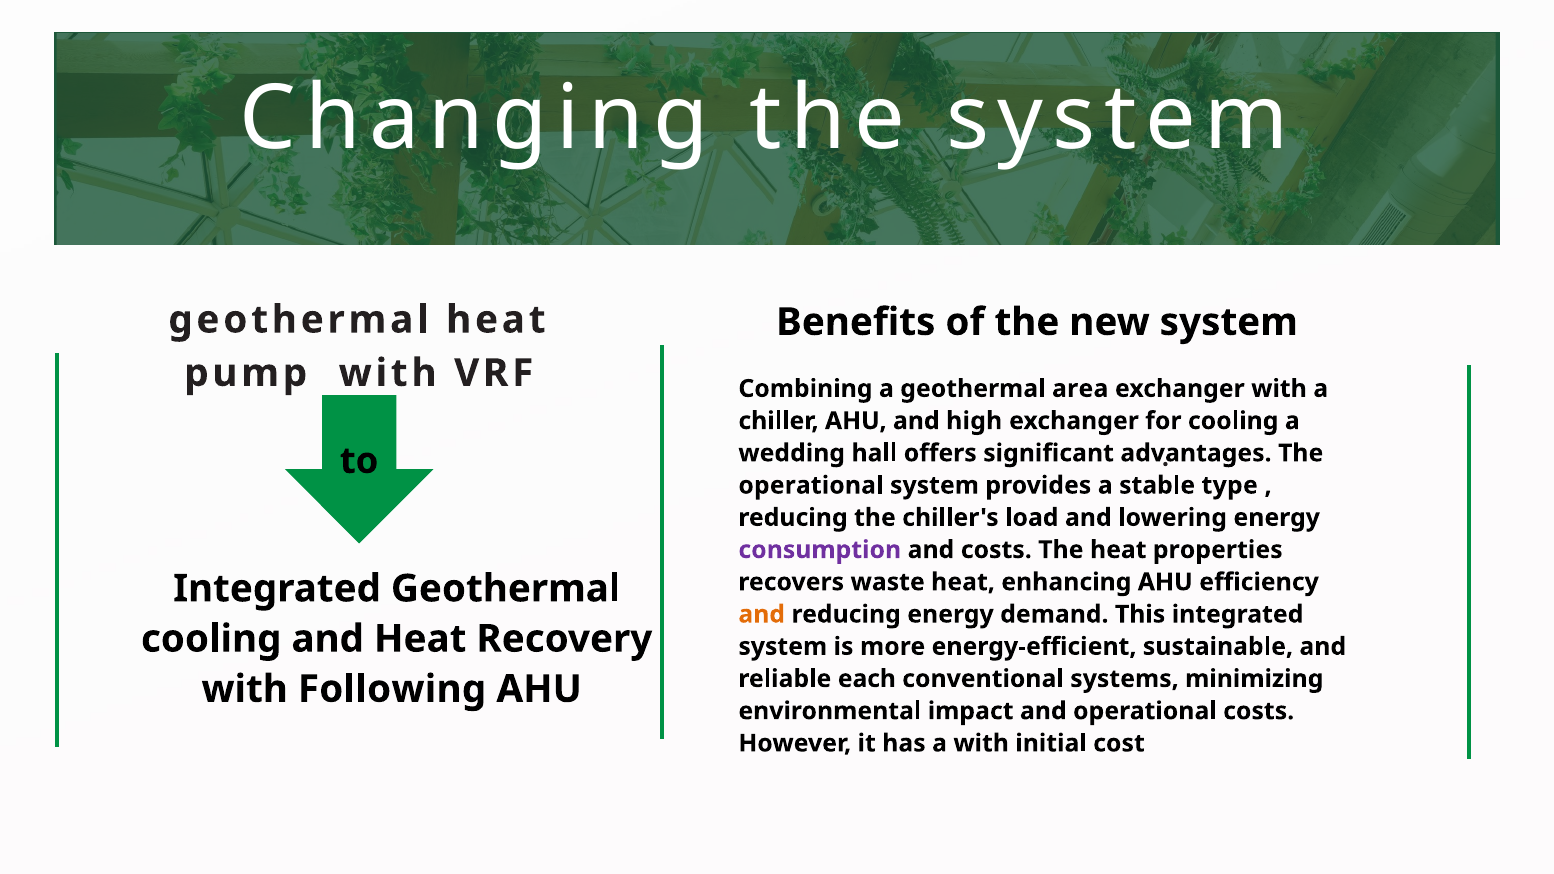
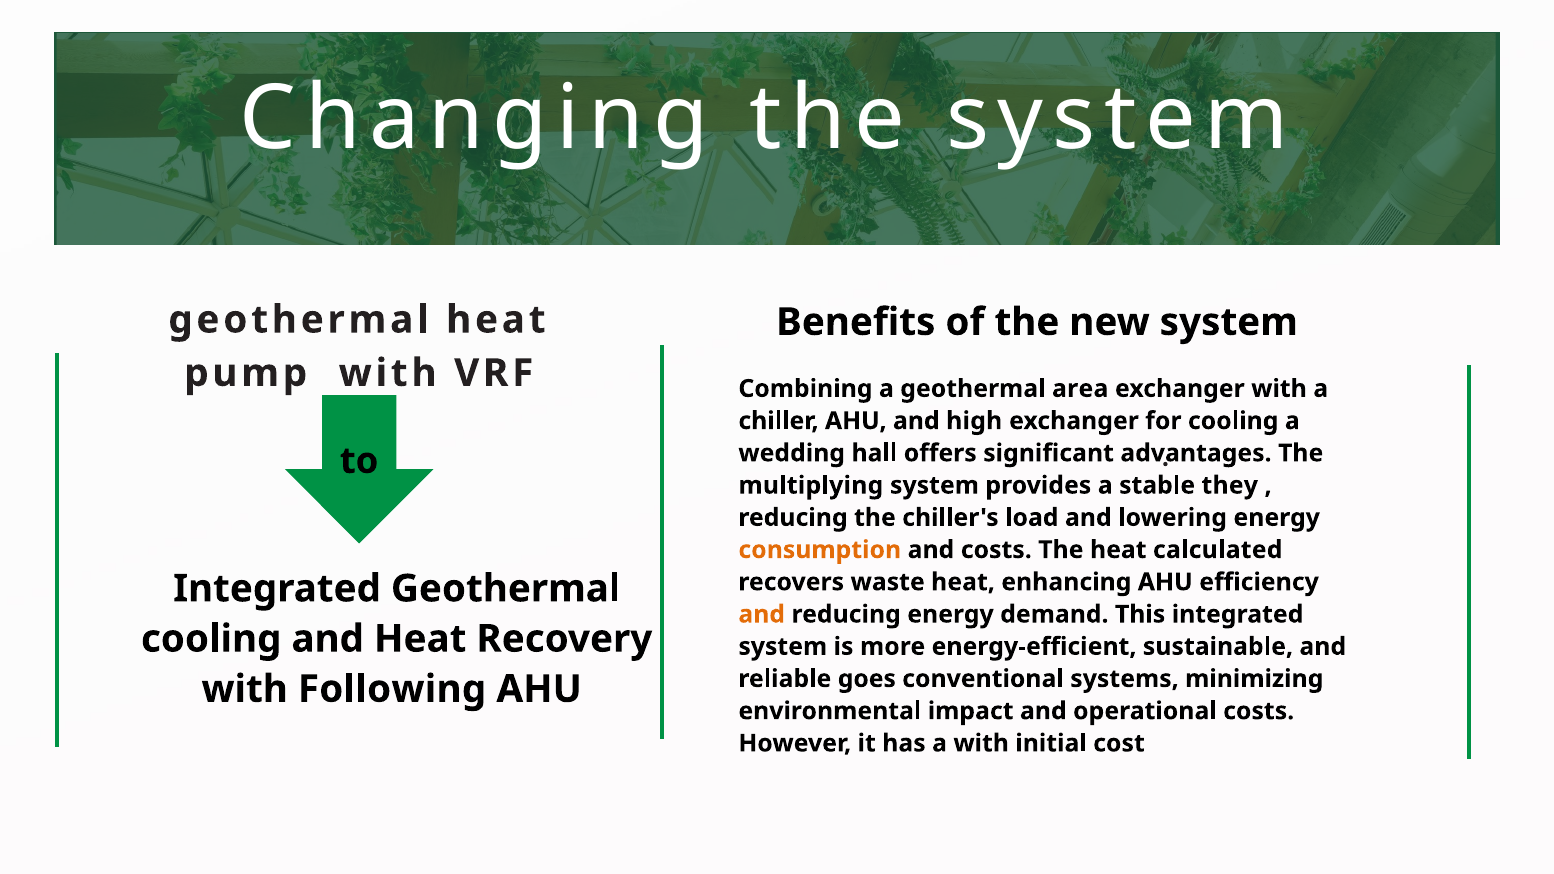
operational at (811, 485): operational -> multiplying
type: type -> they
consumption colour: purple -> orange
properties: properties -> calculated
each: each -> goes
